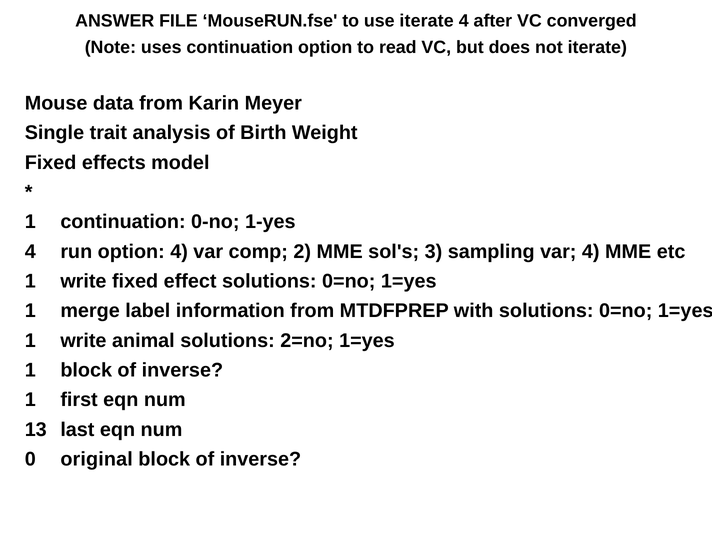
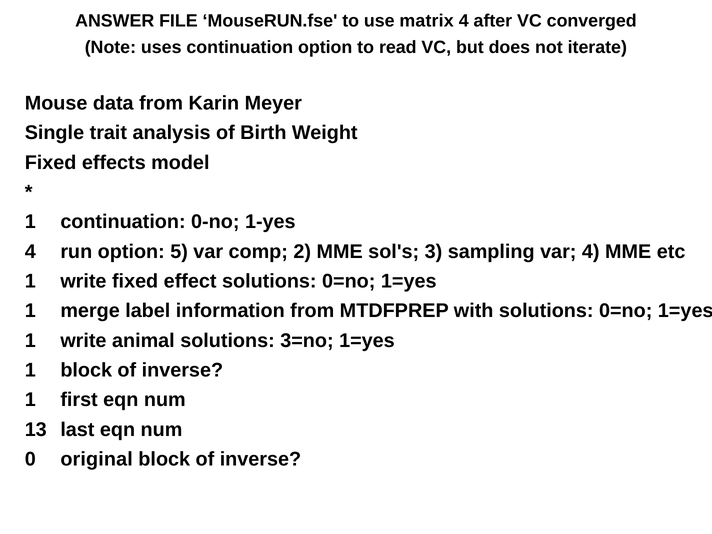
use iterate: iterate -> matrix
option 4: 4 -> 5
2=no: 2=no -> 3=no
